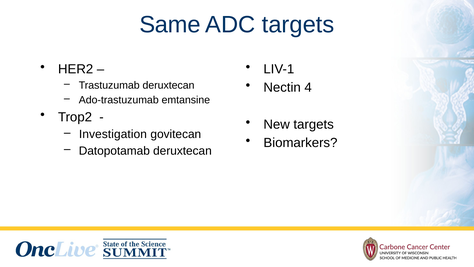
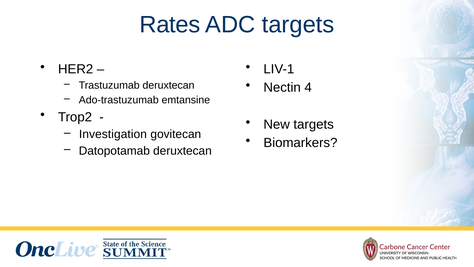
Same: Same -> Rates
